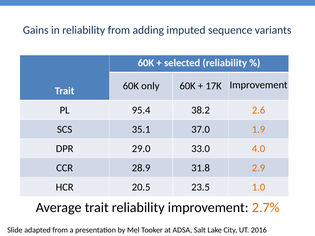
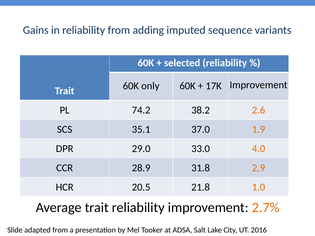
95.4: 95.4 -> 74.2
23.5: 23.5 -> 21.8
